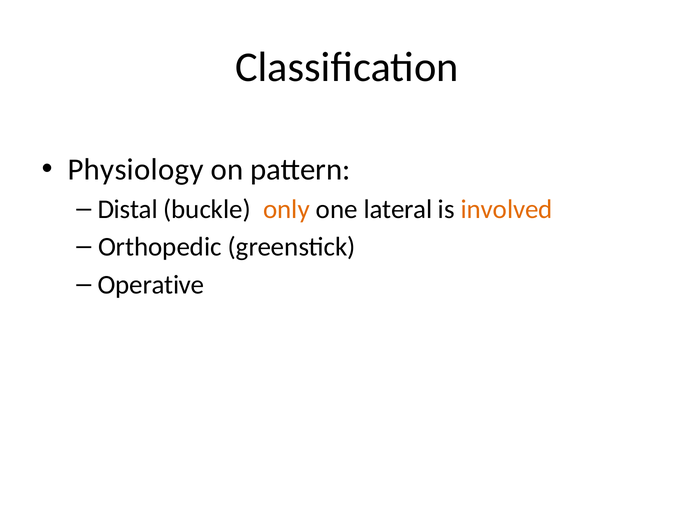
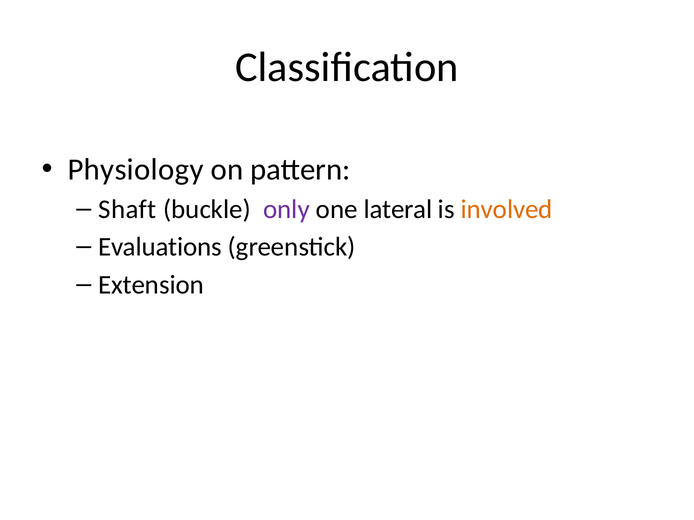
Distal: Distal -> Shaft
only colour: orange -> purple
Orthopedic: Orthopedic -> Evaluations
Operative: Operative -> Extension
